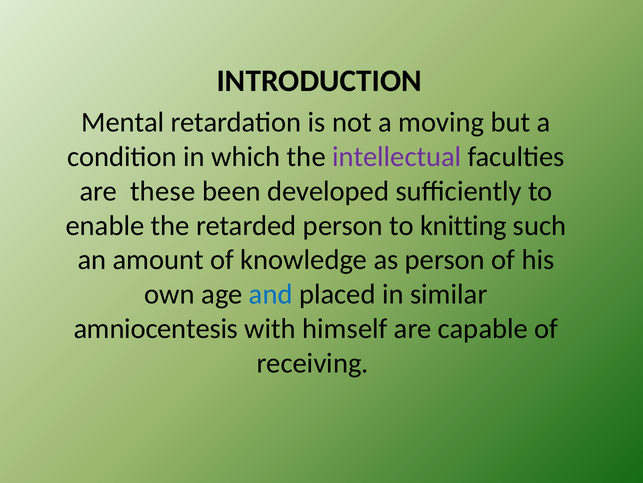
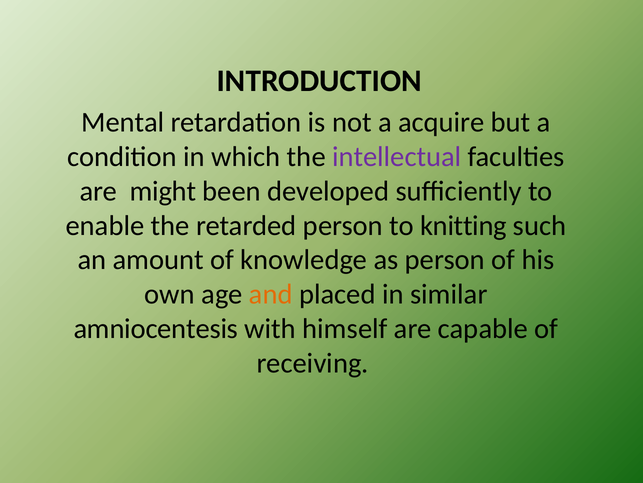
moving: moving -> acquire
these: these -> might
and colour: blue -> orange
